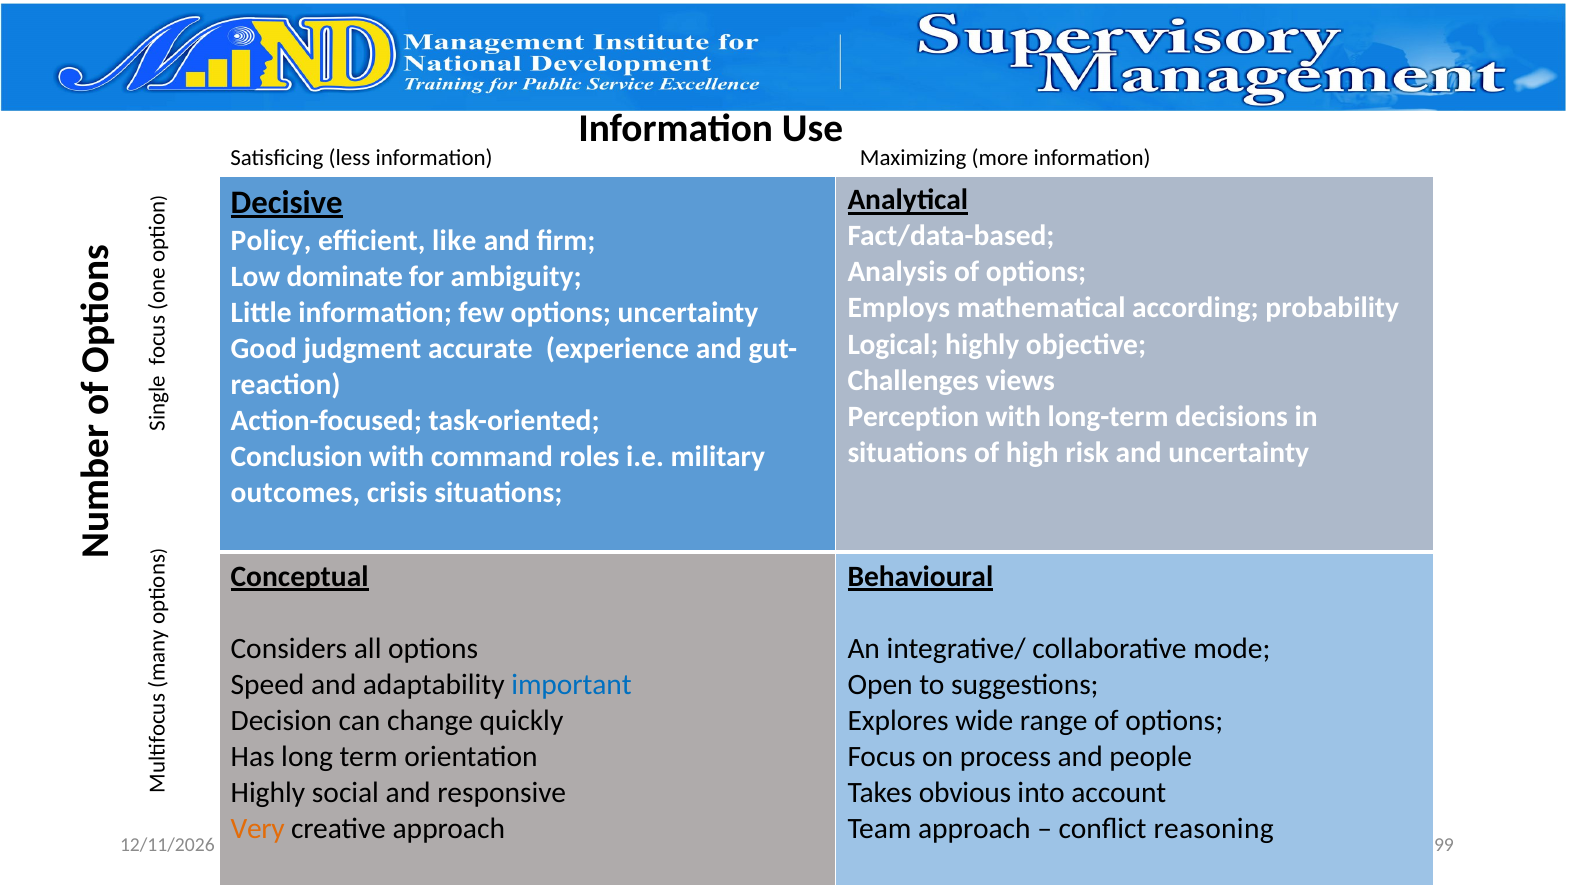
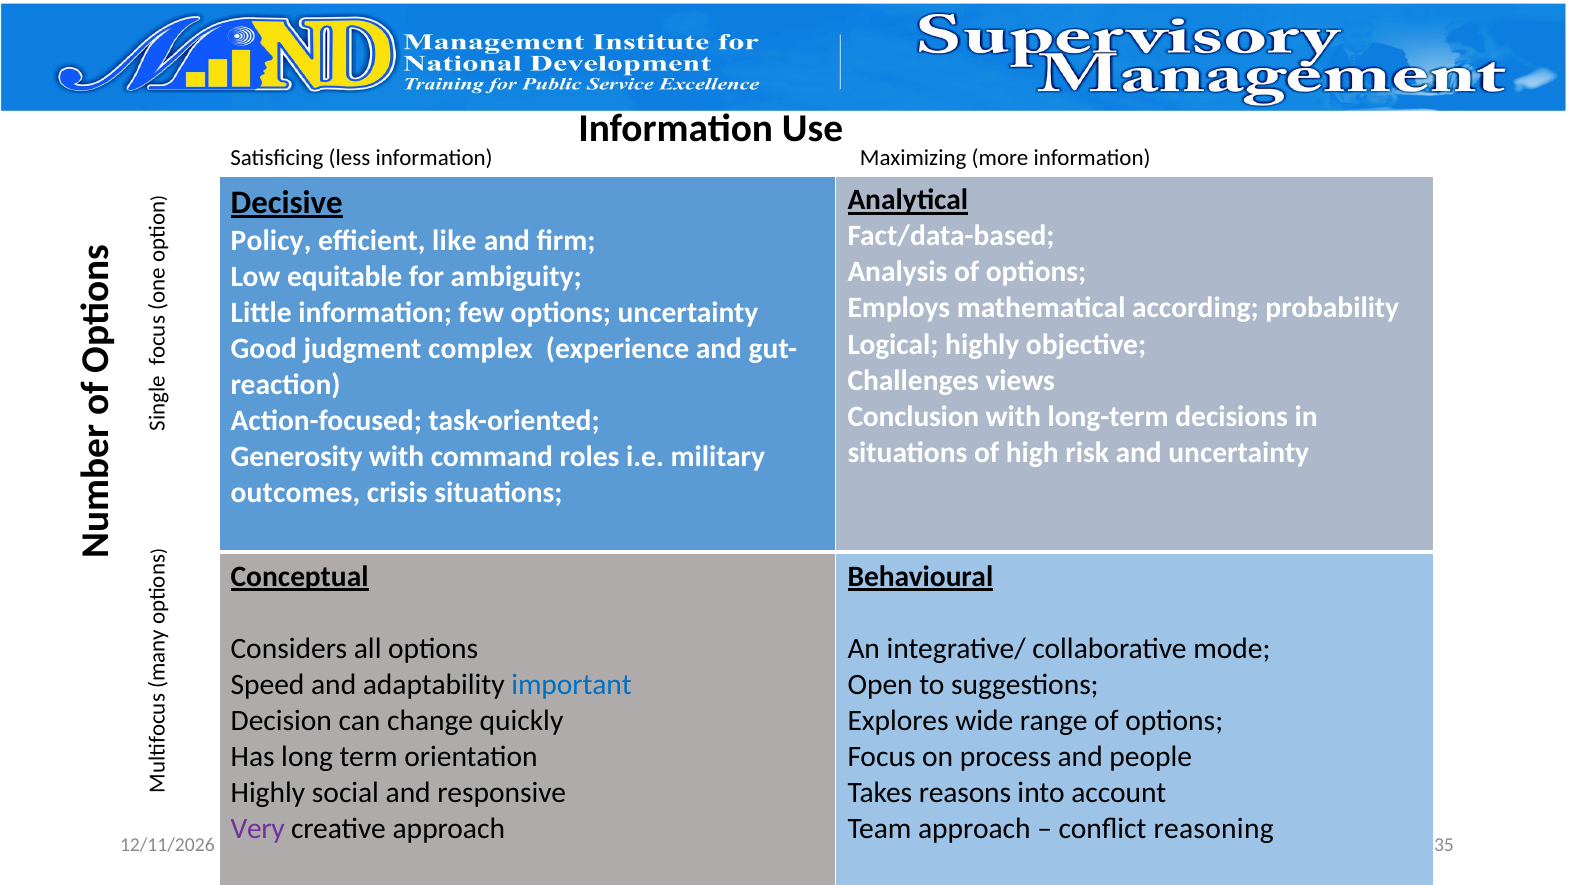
dominate: dominate -> equitable
accurate: accurate -> complex
Perception: Perception -> Conclusion
Conclusion: Conclusion -> Generosity
obvious: obvious -> reasons
Very colour: orange -> purple
99: 99 -> 35
